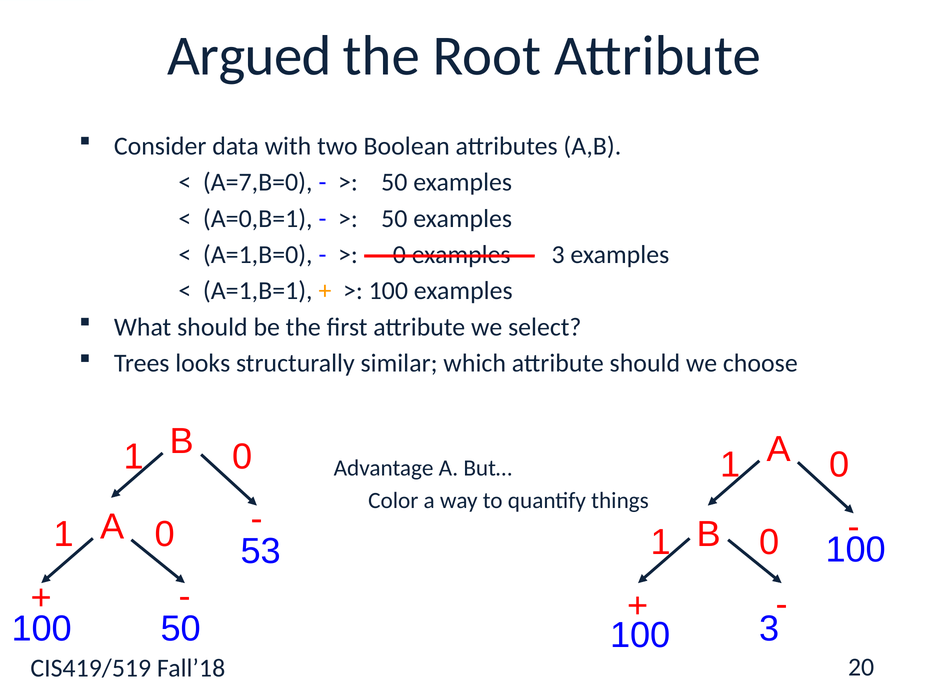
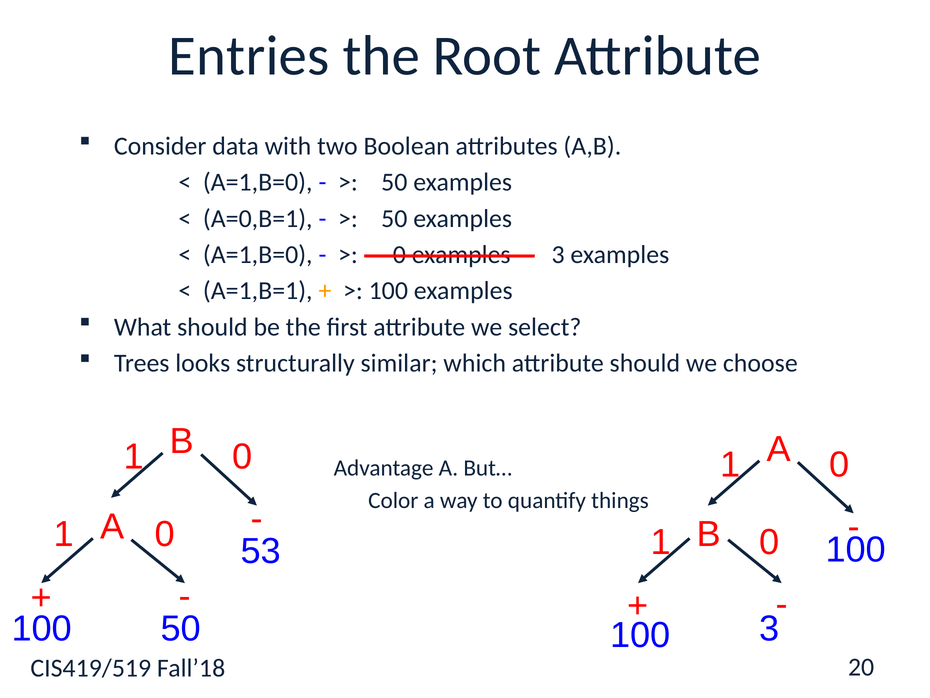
Argued: Argued -> Entries
A=7,B=0 at (258, 182): A=7,B=0 -> A=1,B=0
